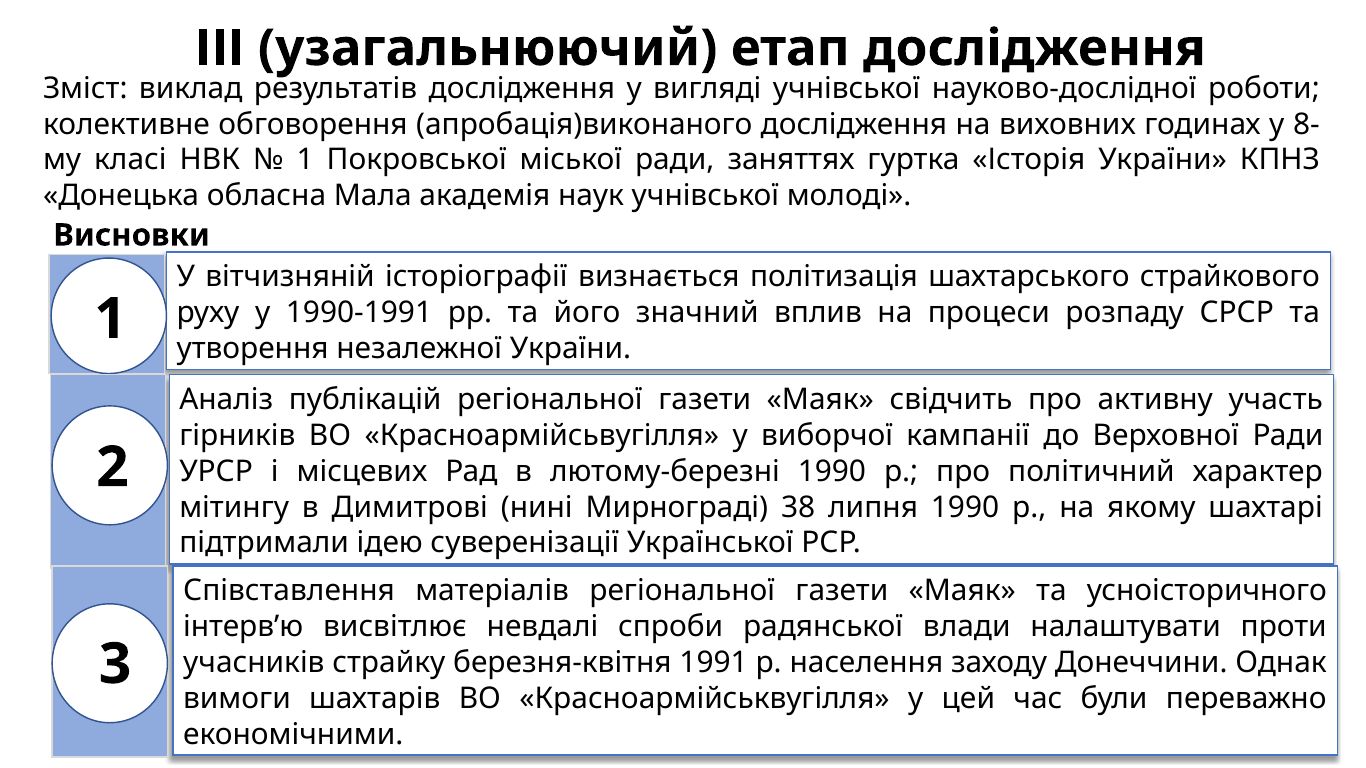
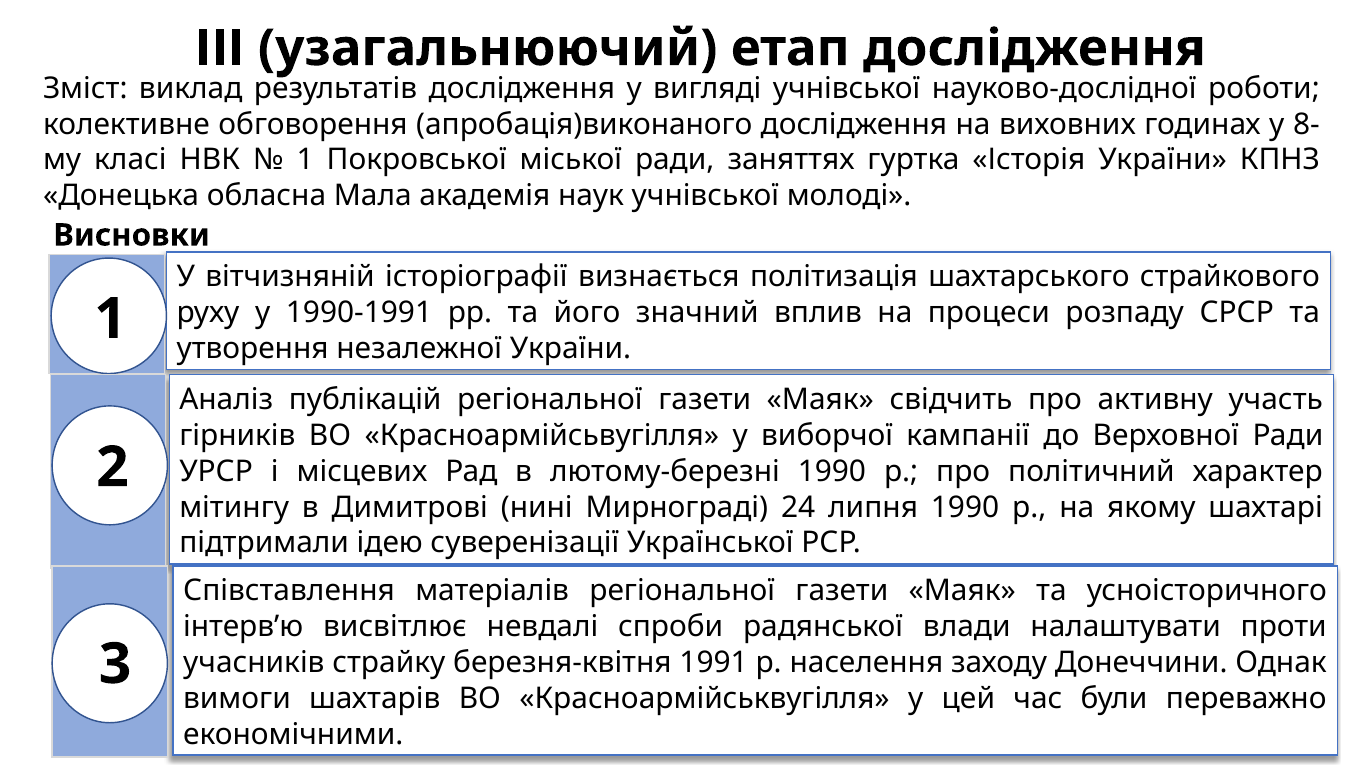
38: 38 -> 24
